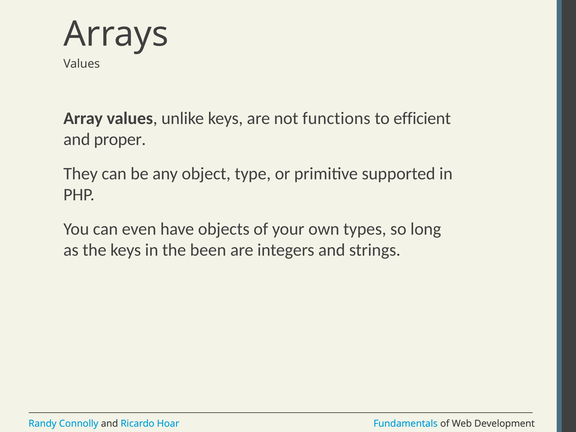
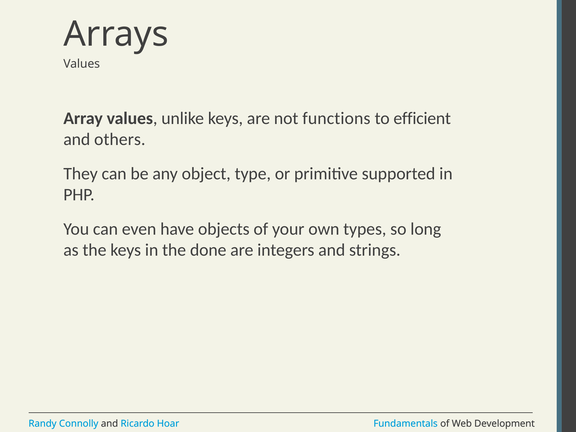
proper: proper -> others
been: been -> done
